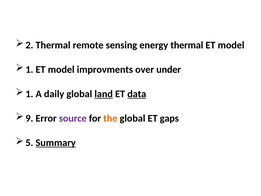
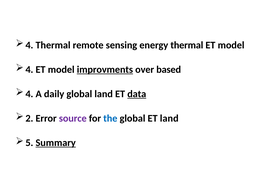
2 at (29, 45): 2 -> 4
1 at (29, 69): 1 -> 4
improvments underline: none -> present
under: under -> based
1 at (29, 94): 1 -> 4
land at (104, 94) underline: present -> none
9: 9 -> 2
the colour: orange -> blue
ET gaps: gaps -> land
